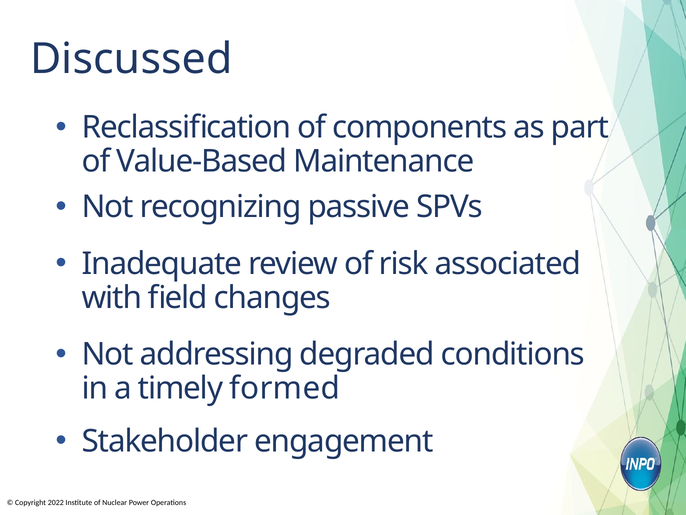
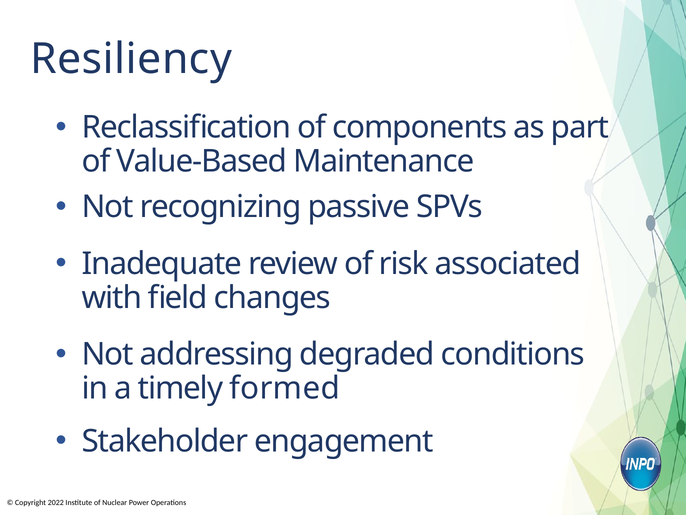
Discussed: Discussed -> Resiliency
